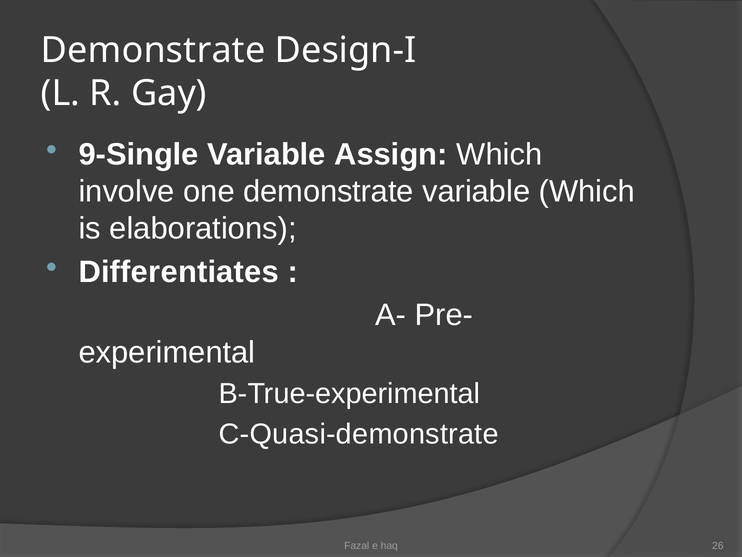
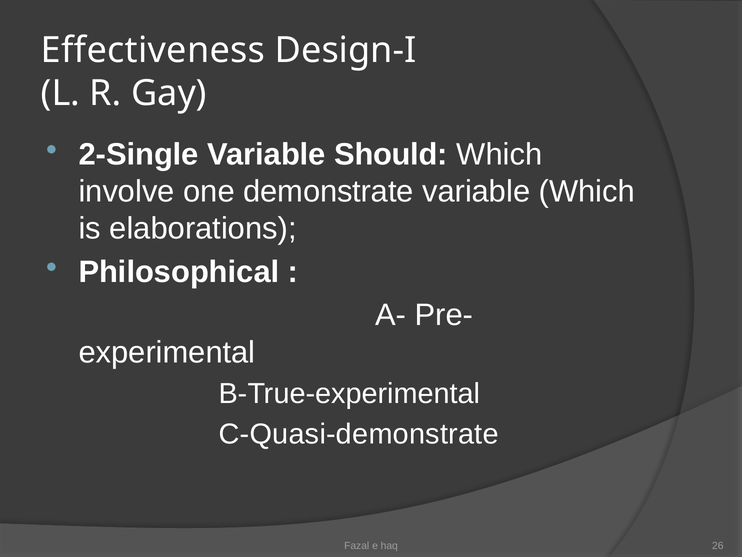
Demonstrate at (153, 50): Demonstrate -> Effectiveness
9-Single: 9-Single -> 2-Single
Assign: Assign -> Should
Differentiates: Differentiates -> Philosophical
